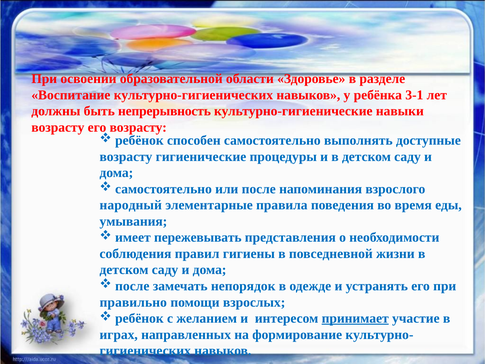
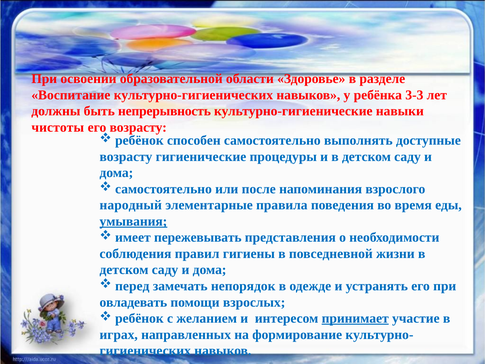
3-1: 3-1 -> 3-3
возрасту at (58, 127): возрасту -> чистоты
умывания underline: none -> present
после at (132, 286): после -> перед
правильно: правильно -> овладевать
